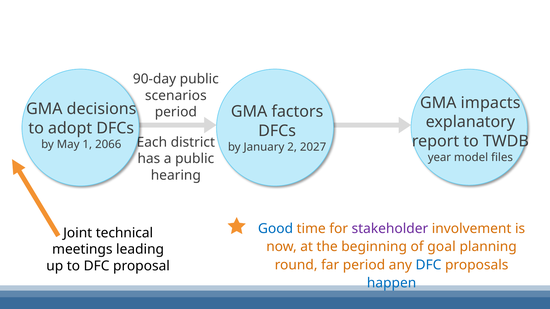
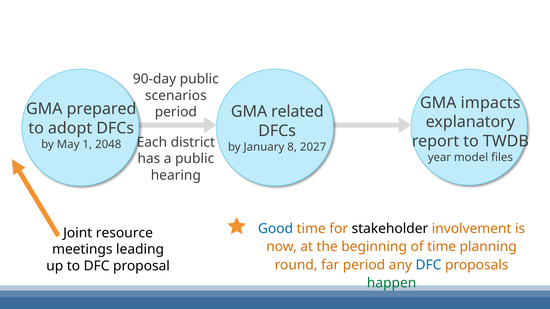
decisions: decisions -> prepared
factors: factors -> related
2066: 2066 -> 2048
2: 2 -> 8
stakeholder colour: purple -> black
technical: technical -> resource
of goal: goal -> time
happen colour: blue -> green
